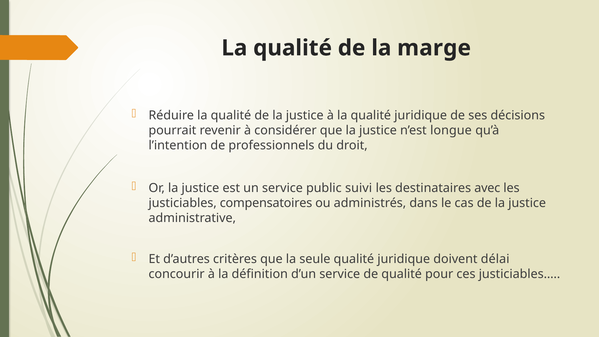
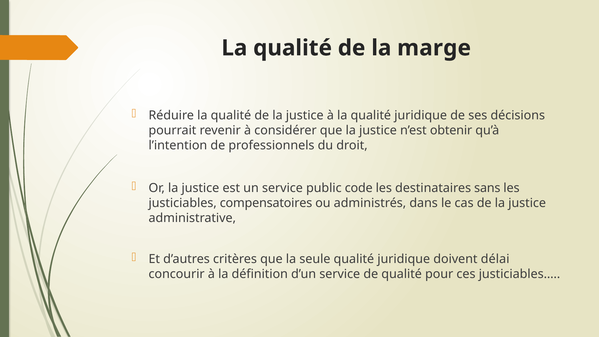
longue: longue -> obtenir
suivi: suivi -> code
avec: avec -> sans
